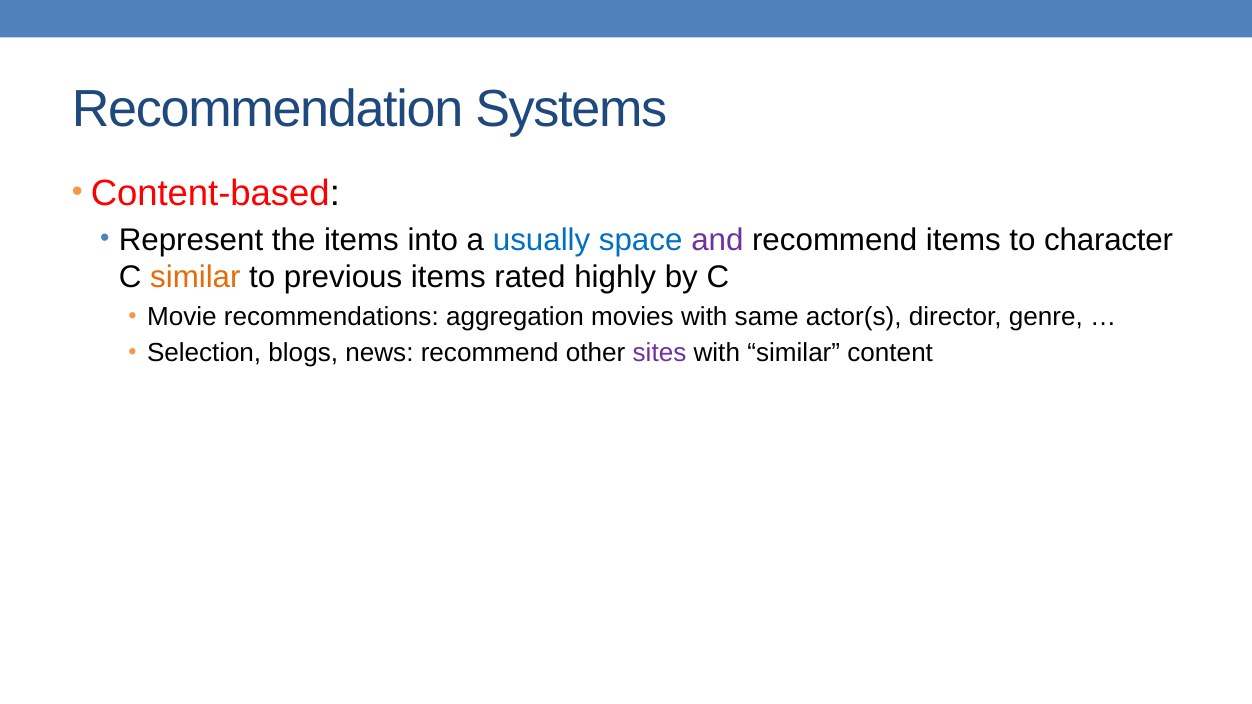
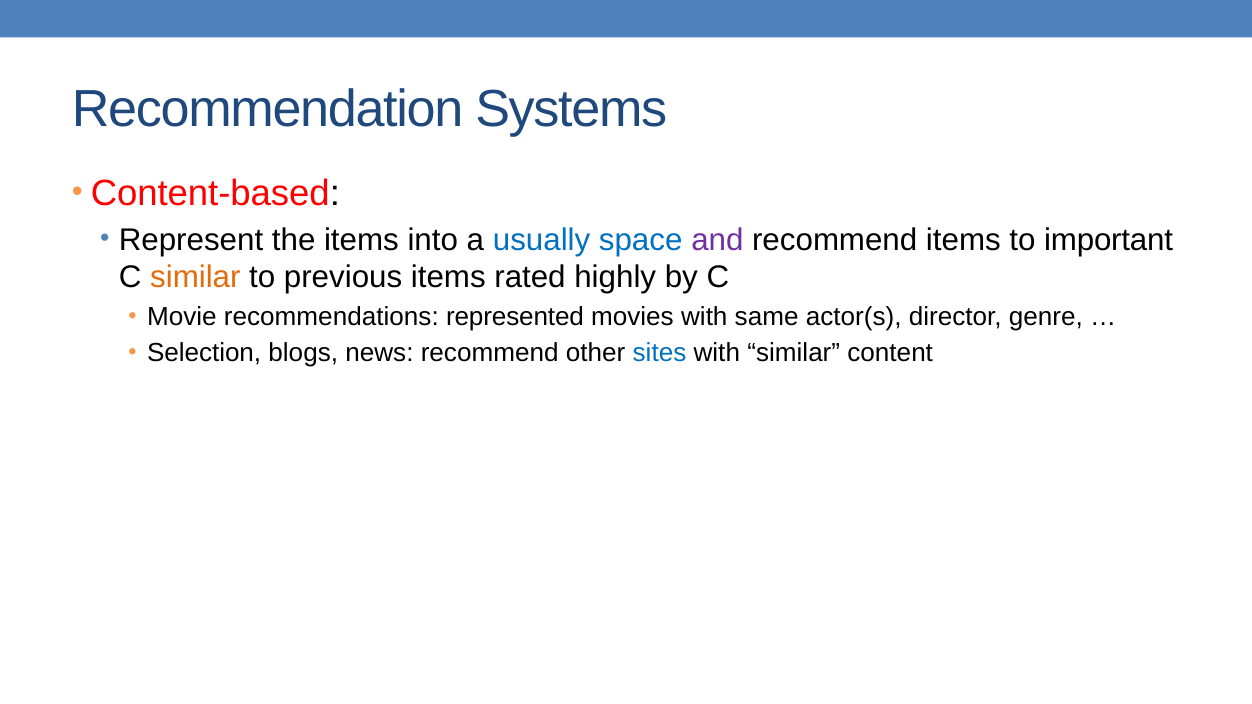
character: character -> important
aggregation: aggregation -> represented
sites colour: purple -> blue
